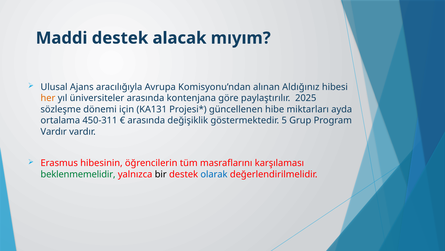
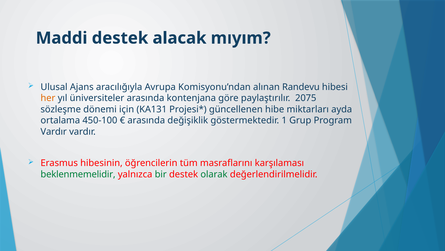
Aldığınız: Aldığınız -> Randevu
2025: 2025 -> 2075
450-311: 450-311 -> 450-100
5: 5 -> 1
bir colour: black -> green
olarak colour: blue -> green
